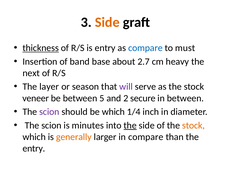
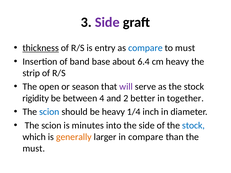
Side at (107, 22) colour: orange -> purple
2.7: 2.7 -> 6.4
next: next -> strip
layer: layer -> open
veneer: veneer -> rigidity
5: 5 -> 4
secure: secure -> better
in between: between -> together
scion at (49, 112) colour: purple -> blue
be which: which -> heavy
the at (130, 126) underline: present -> none
stock at (194, 126) colour: orange -> blue
entry at (34, 149): entry -> must
